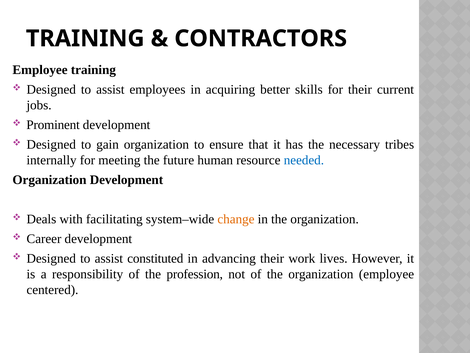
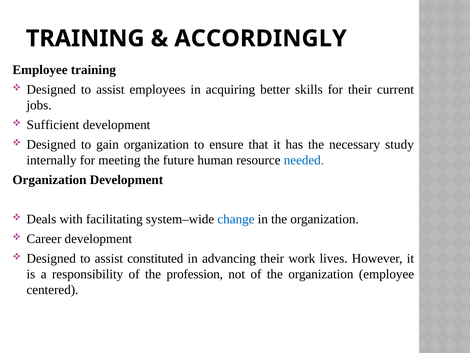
CONTRACTORS: CONTRACTORS -> ACCORDINGLY
Prominent: Prominent -> Sufficient
tribes: tribes -> study
change colour: orange -> blue
